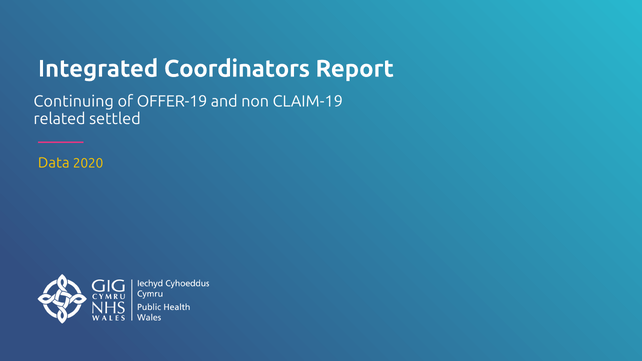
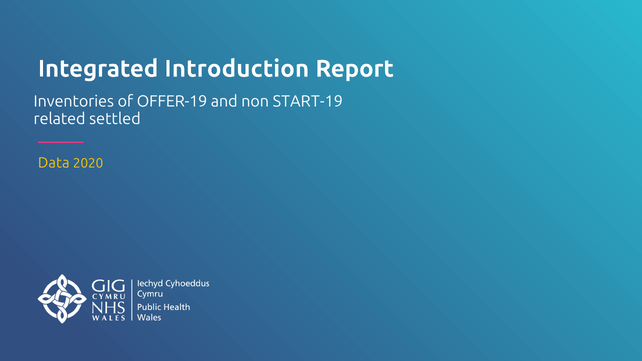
Coordinators: Coordinators -> Introduction
Continuing: Continuing -> Inventories
CLAIM-19: CLAIM-19 -> START-19
